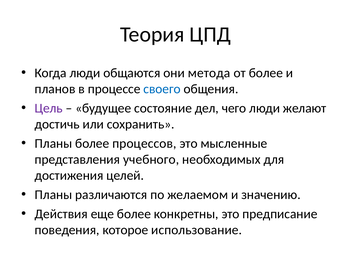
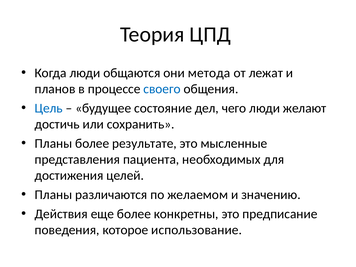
от более: более -> лежат
Цель colour: purple -> blue
процессов: процессов -> результате
учебного: учебного -> пациента
